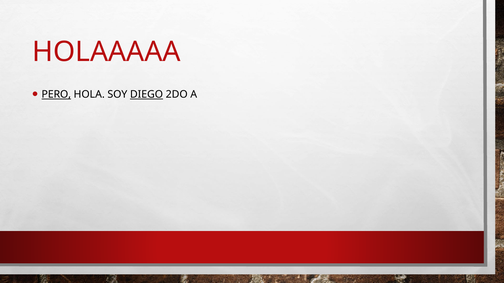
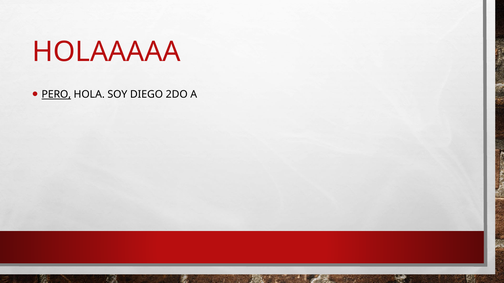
DIEGO underline: present -> none
